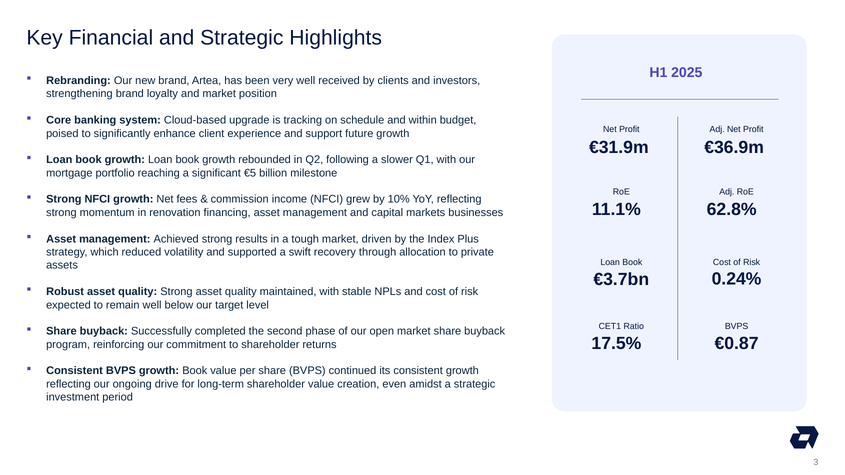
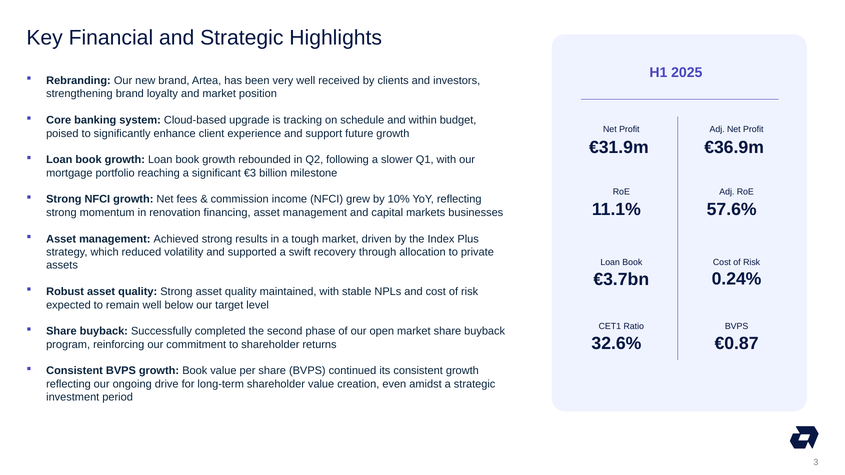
€5: €5 -> €3
62.8%: 62.8% -> 57.6%
17.5%: 17.5% -> 32.6%
